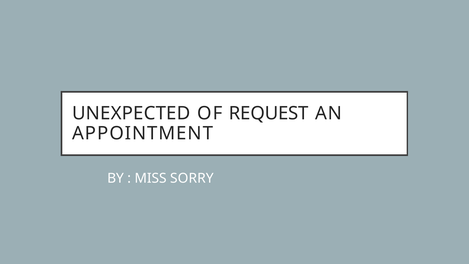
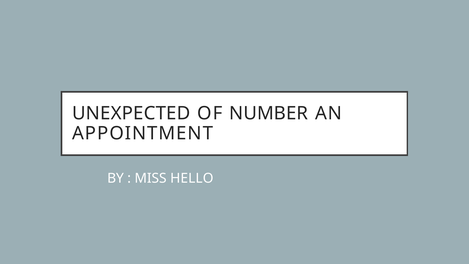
REQUEST: REQUEST -> NUMBER
SORRY: SORRY -> HELLO
